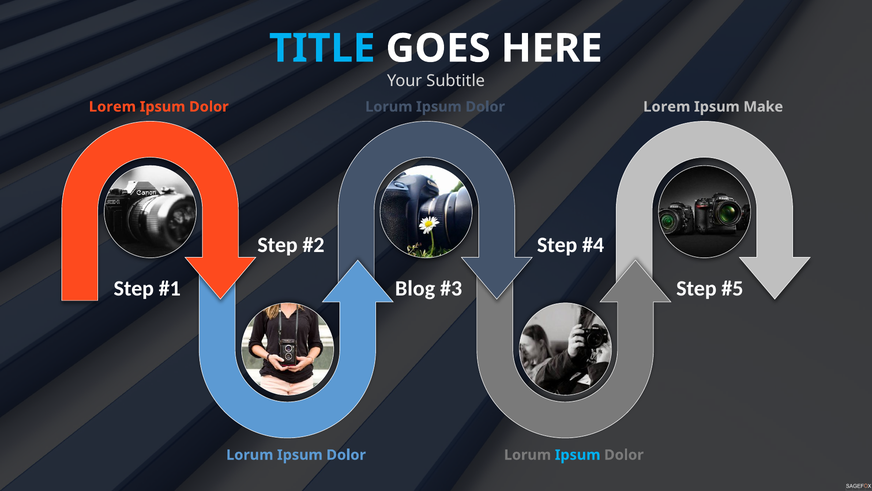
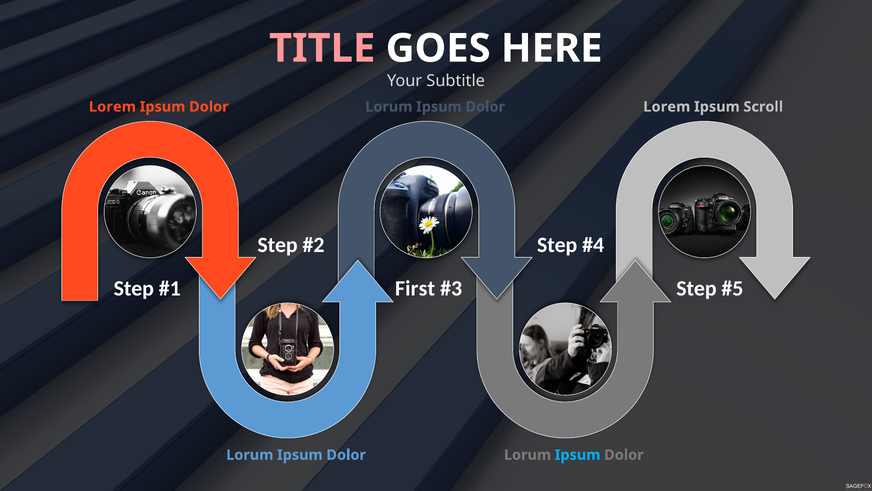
TITLE colour: light blue -> pink
Make: Make -> Scroll
Blog: Blog -> First
